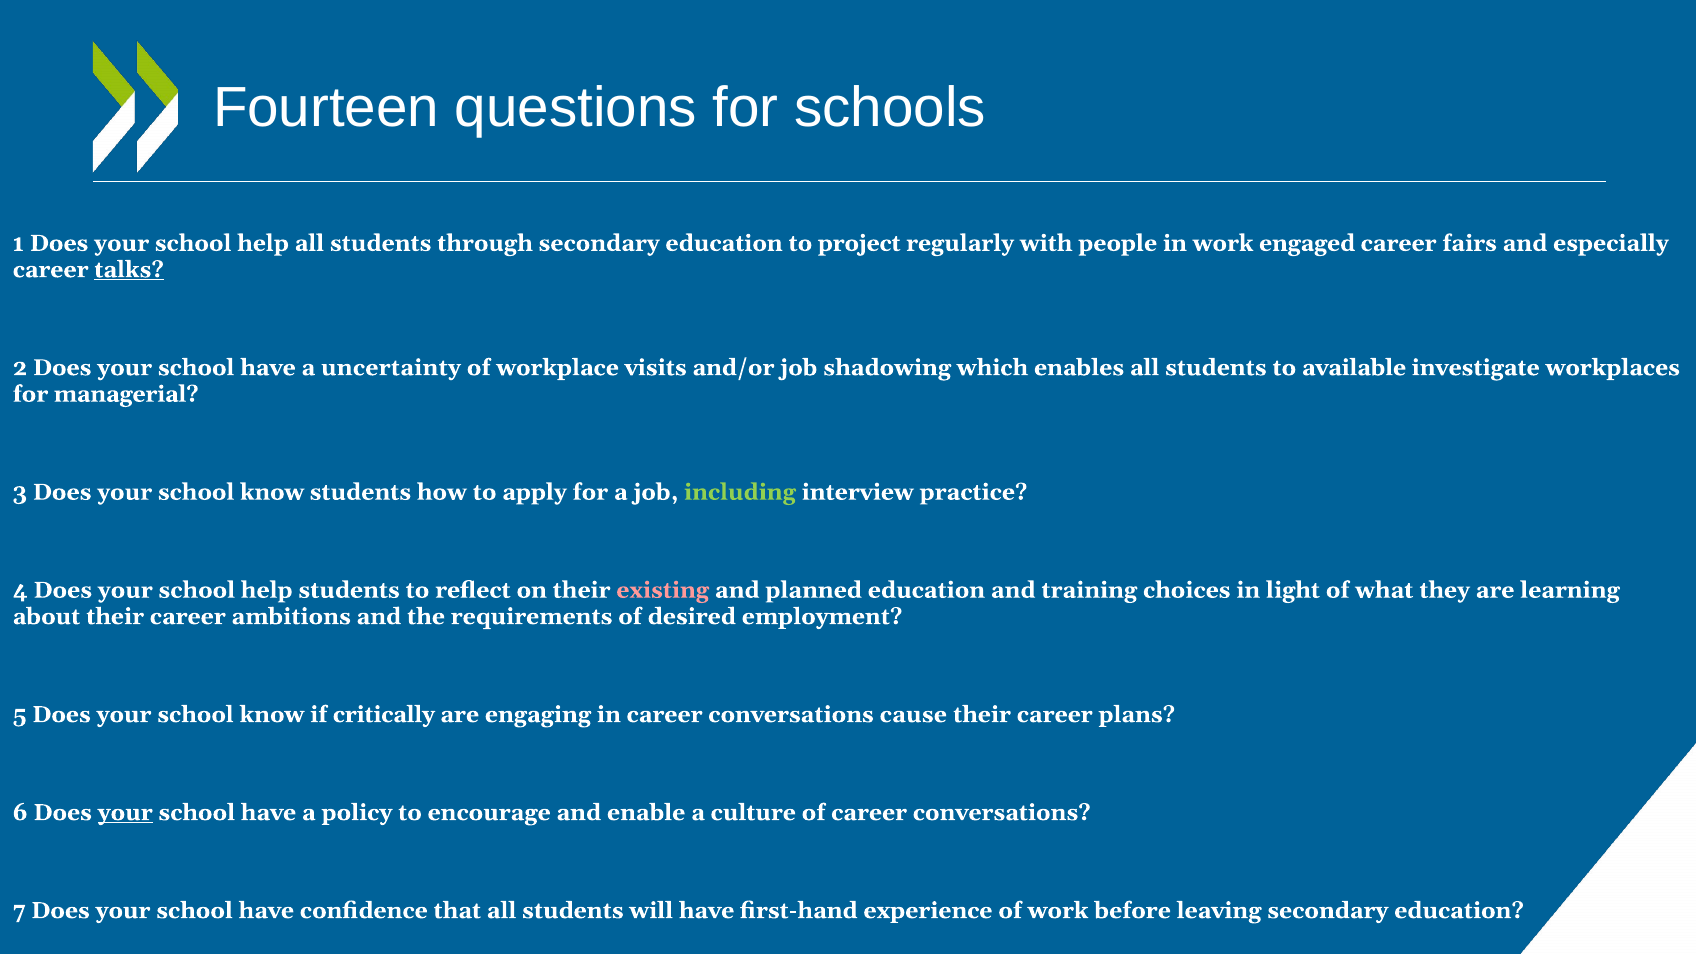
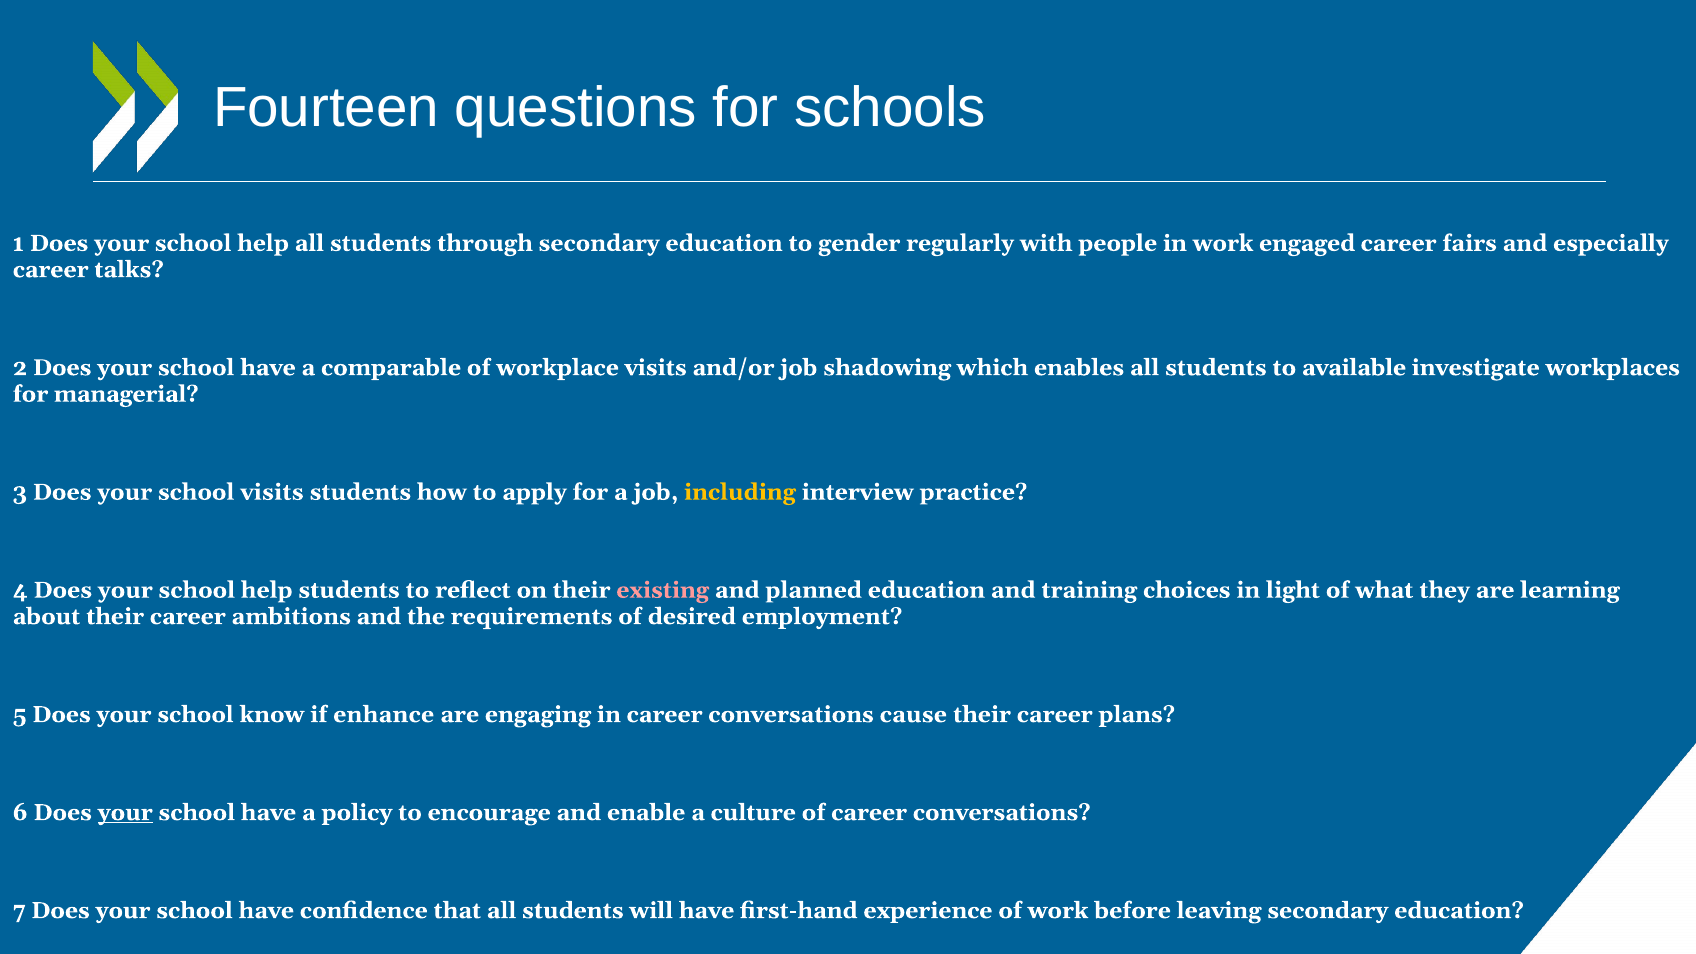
project: project -> gender
talks underline: present -> none
uncertainty: uncertainty -> comparable
know at (272, 492): know -> visits
including colour: light green -> yellow
critically: critically -> enhance
